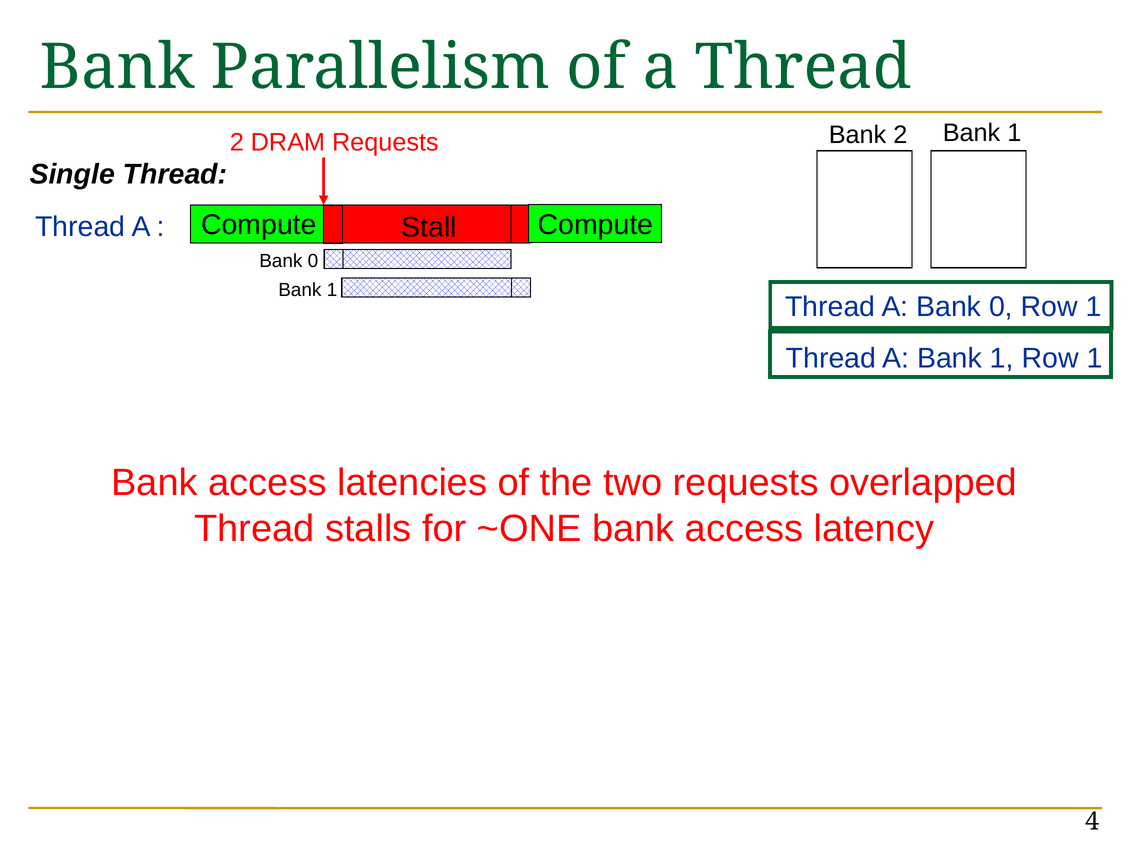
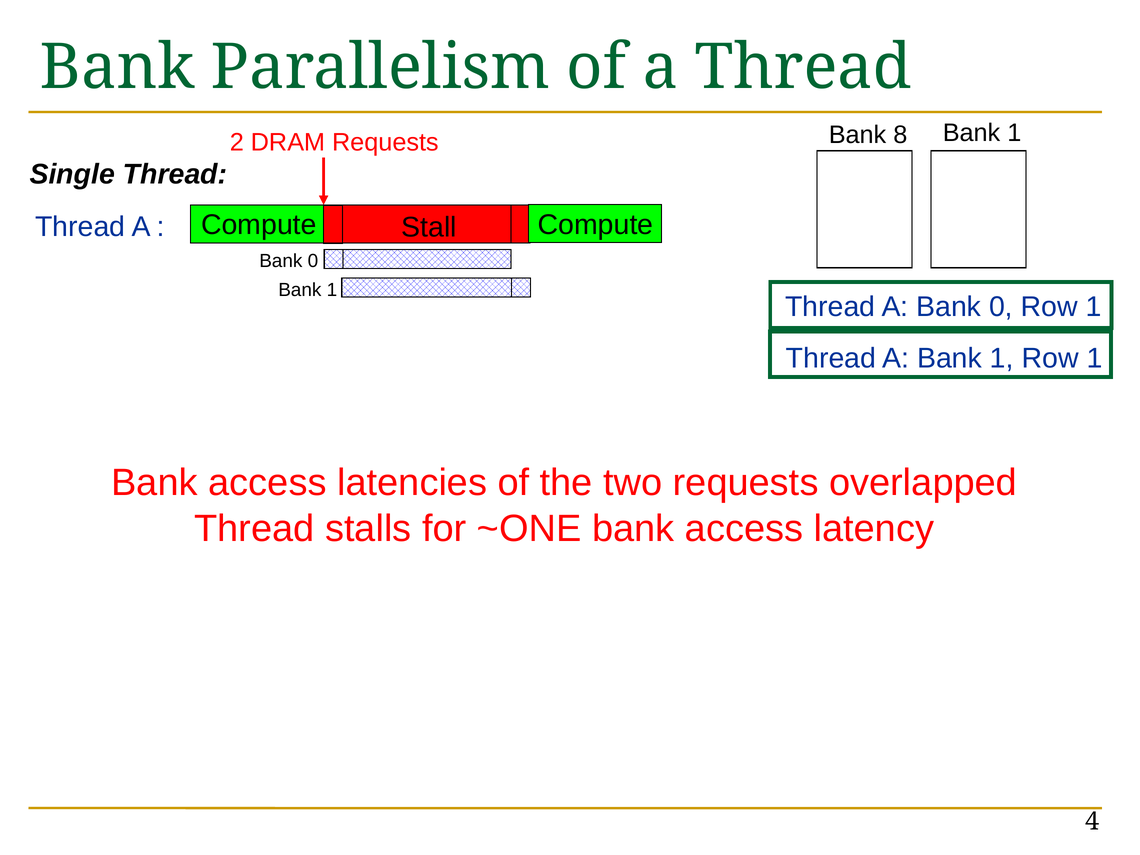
Bank 2: 2 -> 8
